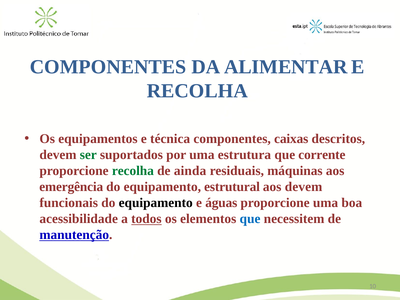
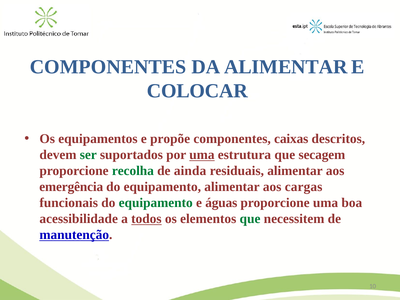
RECOLHA at (197, 91): RECOLHA -> COLOCAR
técnica: técnica -> propõe
uma at (202, 155) underline: none -> present
corrente: corrente -> secagem
residuais máquinas: máquinas -> alimentar
equipamento estrutural: estrutural -> alimentar
aos devem: devem -> cargas
equipamento at (156, 203) colour: black -> green
que at (250, 219) colour: blue -> green
